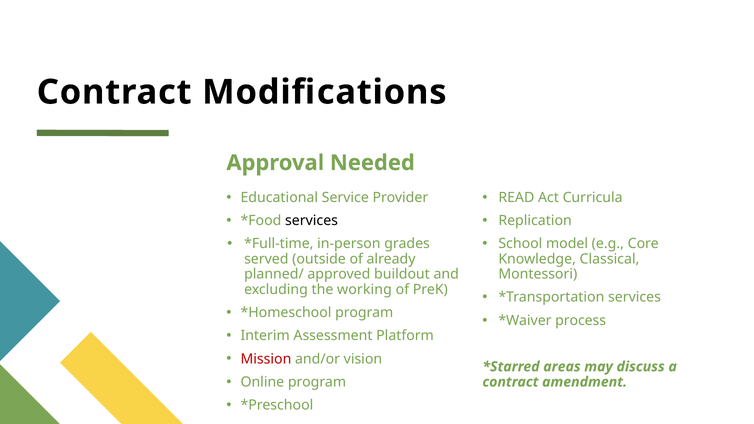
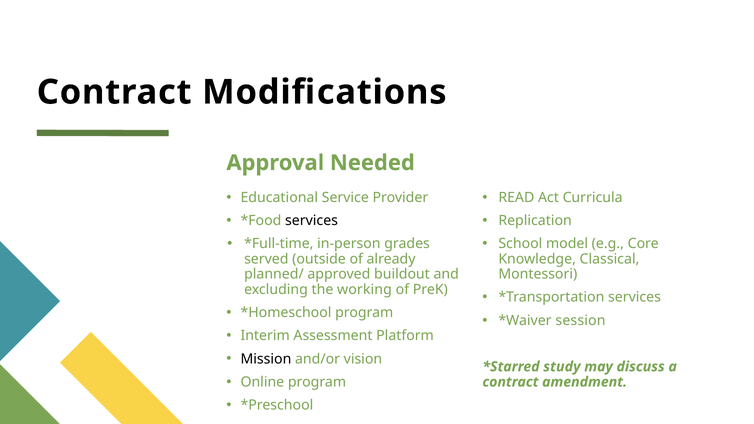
process: process -> session
Mission colour: red -> black
areas: areas -> study
